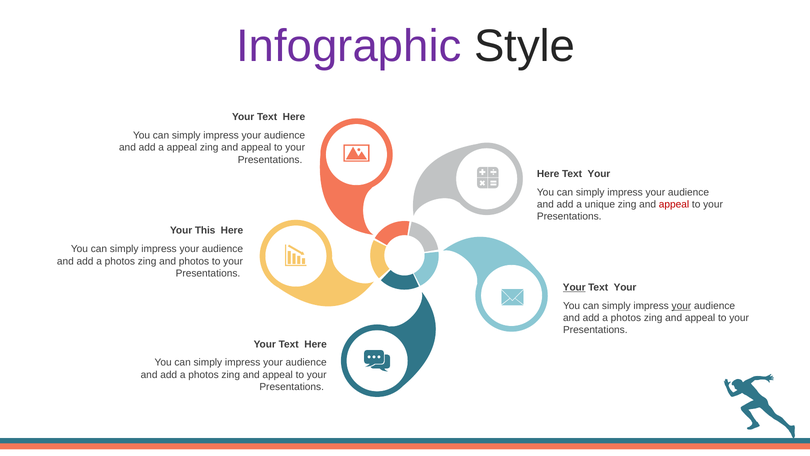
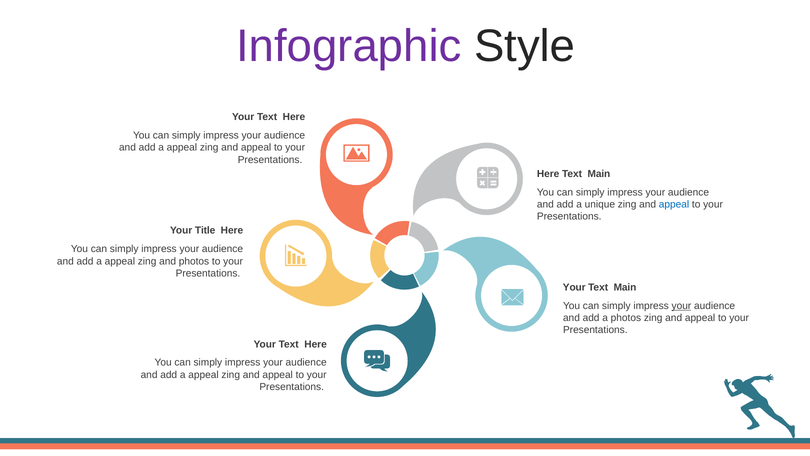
Your at (599, 174): Your -> Main
appeal at (674, 204) colour: red -> blue
This: This -> Title
photos at (120, 261): photos -> appeal
Your at (574, 287) underline: present -> none
Your at (625, 287): Your -> Main
photos at (204, 374): photos -> appeal
